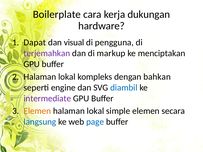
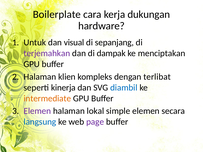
Dapat: Dapat -> Untuk
pengguna: pengguna -> sepanjang
markup: markup -> dampak
lokal at (67, 77): lokal -> klien
bahkan: bahkan -> terlibat
engine: engine -> kinerja
intermediate colour: purple -> orange
Elemen at (37, 111) colour: orange -> purple
page colour: blue -> purple
